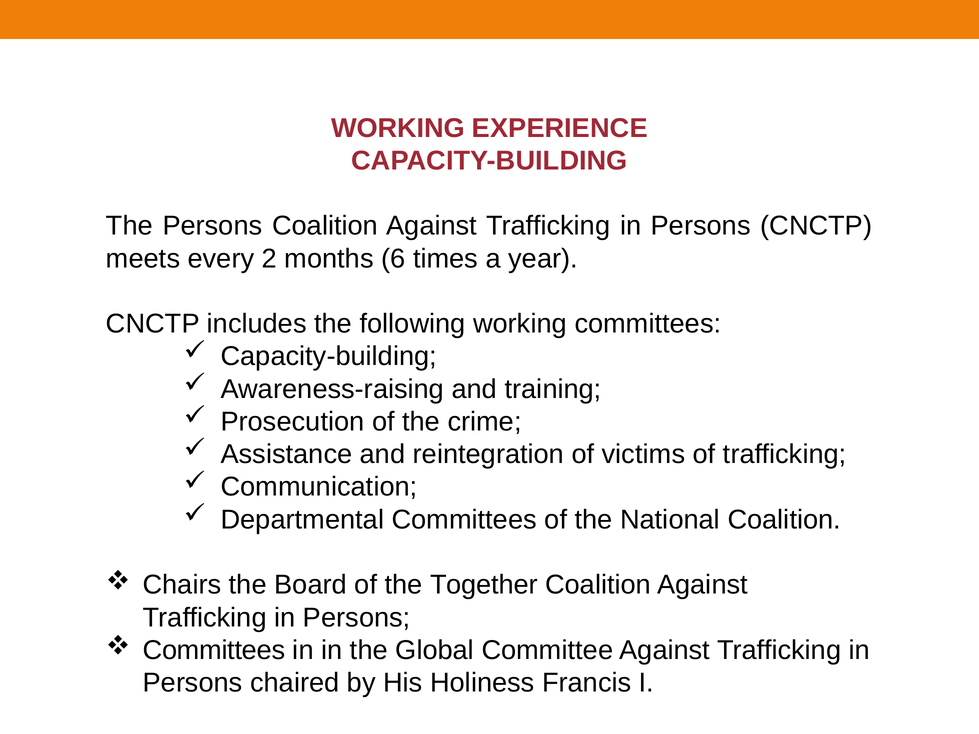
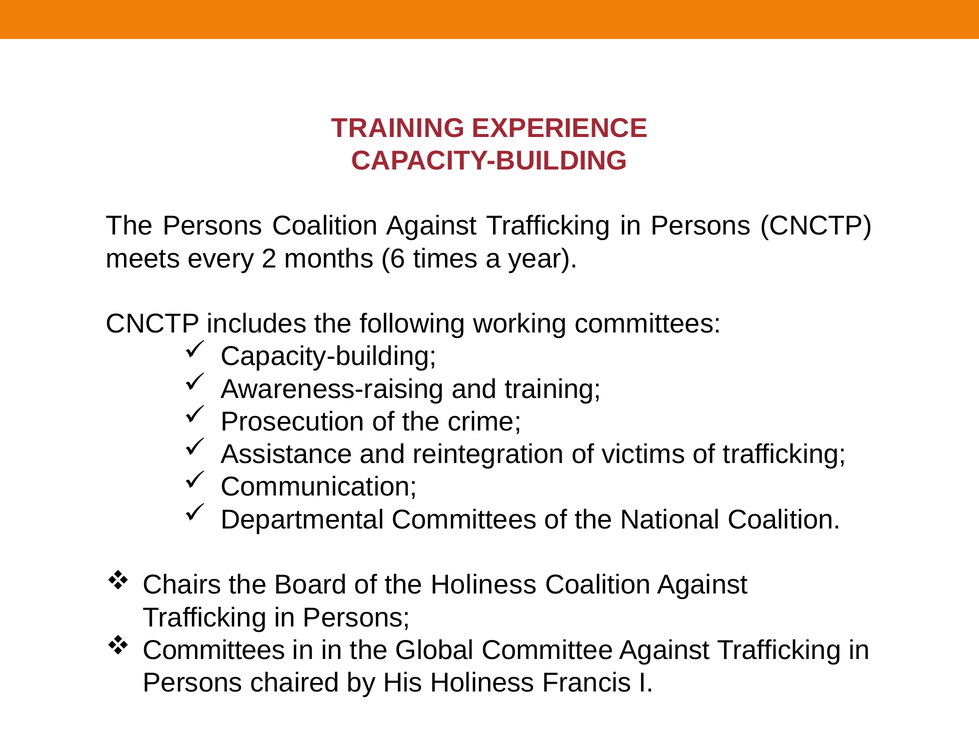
WORKING at (398, 128): WORKING -> TRAINING
the Together: Together -> Holiness
